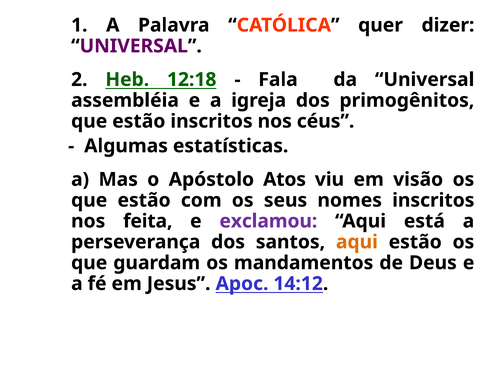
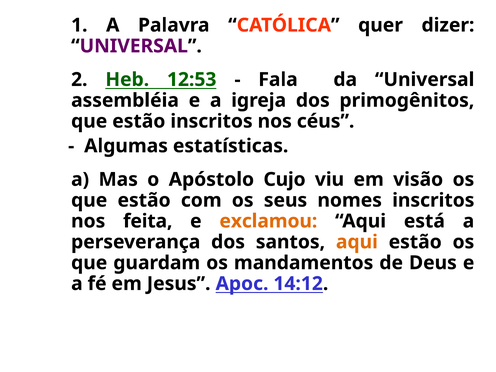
12:18: 12:18 -> 12:53
Atos: Atos -> Cujo
exclamou colour: purple -> orange
